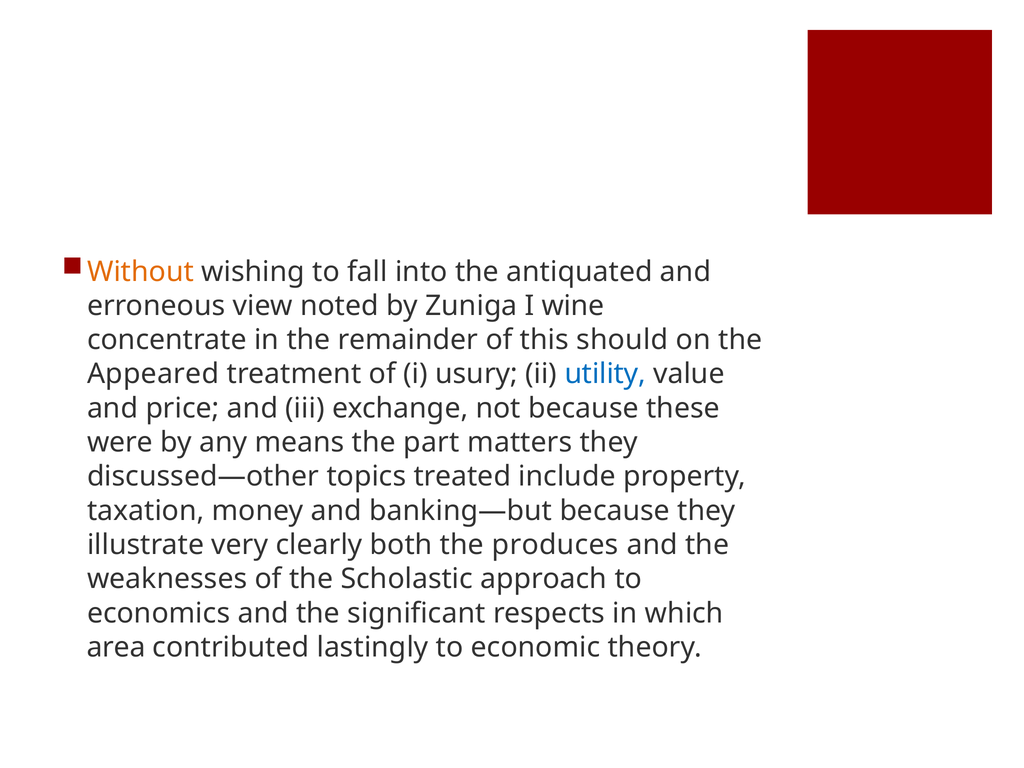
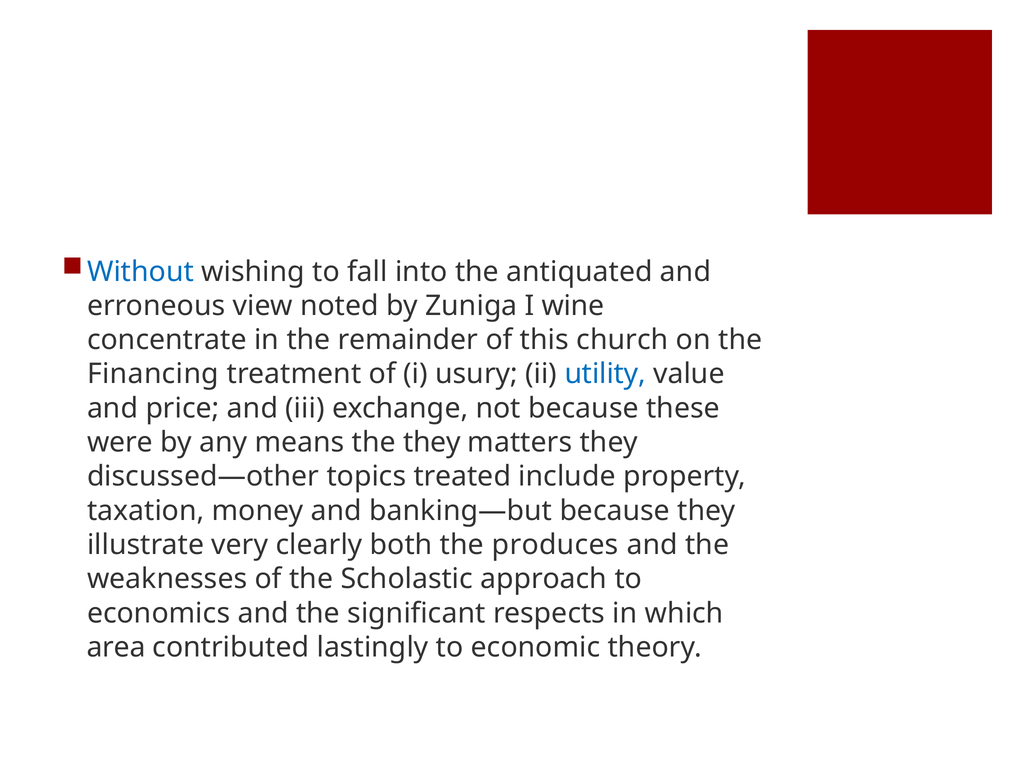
Without colour: orange -> blue
should: should -> church
Appeared: Appeared -> Financing
the part: part -> they
